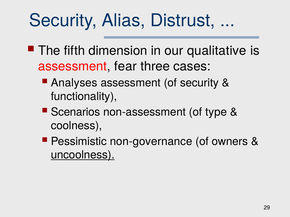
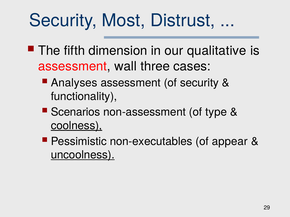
Alias: Alias -> Most
fear: fear -> wall
coolness underline: none -> present
non-governance: non-governance -> non-executables
owners: owners -> appear
